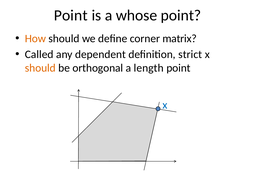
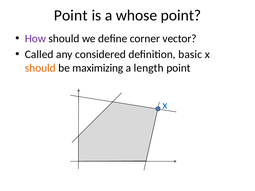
How colour: orange -> purple
matrix: matrix -> vector
dependent: dependent -> considered
strict: strict -> basic
orthogonal: orthogonal -> maximizing
